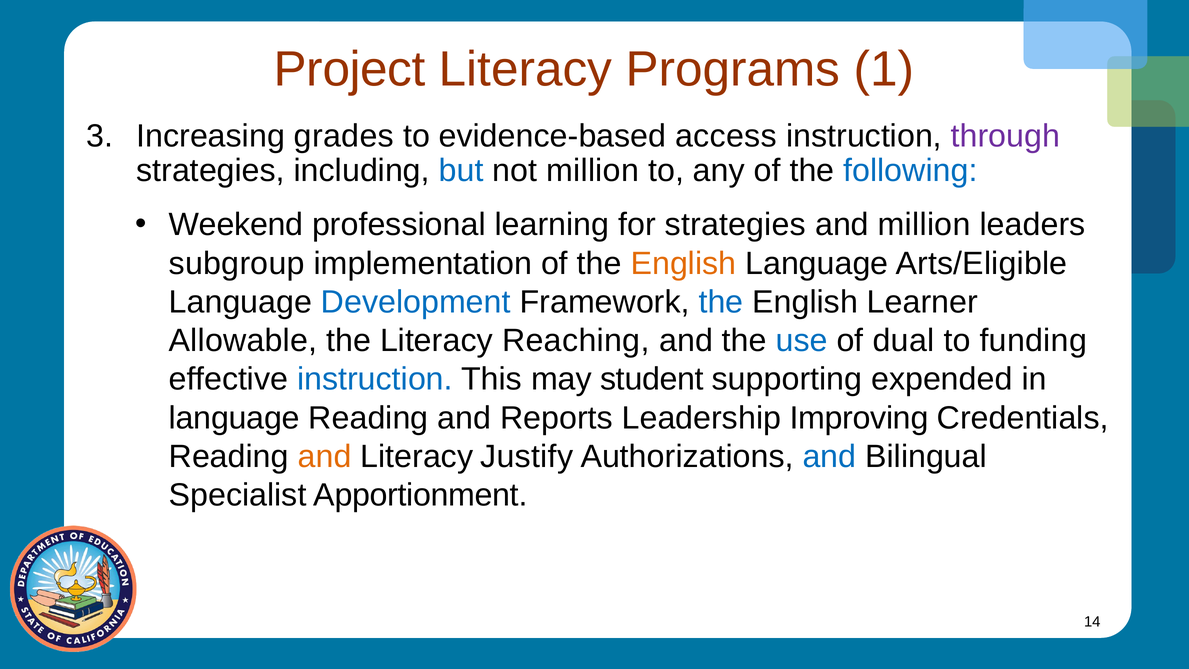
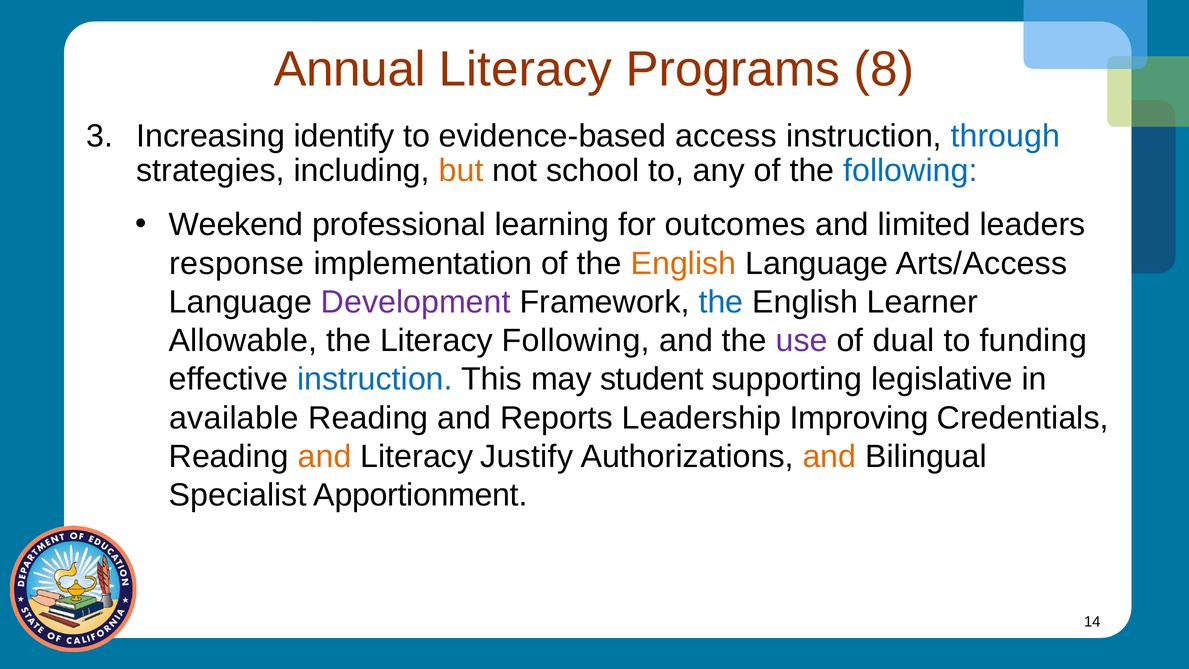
Project: Project -> Annual
1: 1 -> 8
grades: grades -> identify
through colour: purple -> blue
but colour: blue -> orange
not million: million -> school
for strategies: strategies -> outcomes
and million: million -> limited
subgroup: subgroup -> response
Arts/Eligible: Arts/Eligible -> Arts/Access
Development colour: blue -> purple
Literacy Reaching: Reaching -> Following
use colour: blue -> purple
expended: expended -> legislative
language at (234, 418): language -> available
and at (829, 456) colour: blue -> orange
